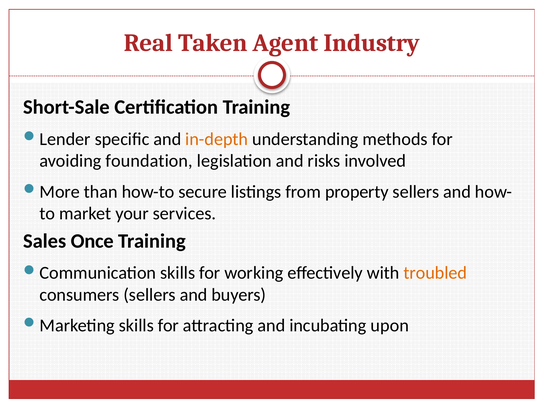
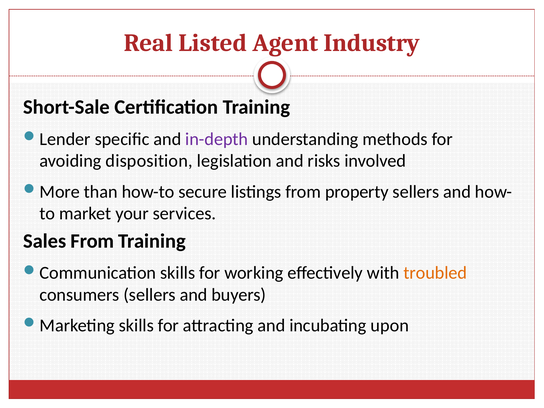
Taken: Taken -> Listed
in-depth colour: orange -> purple
foundation: foundation -> disposition
Sales Once: Once -> From
